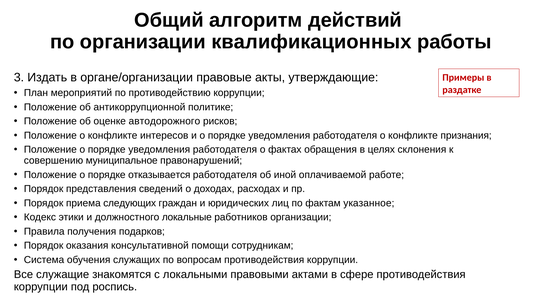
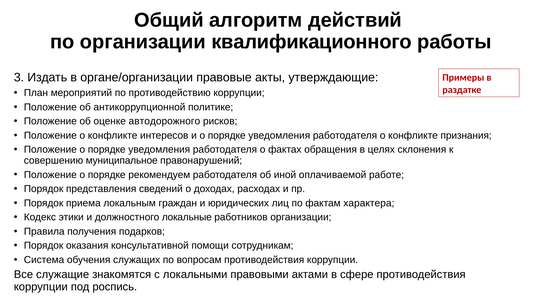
квалификационных: квалификационных -> квалификационного
отказывается: отказывается -> рекомендуем
следующих: следующих -> локальным
указанное: указанное -> характера
